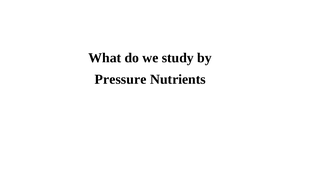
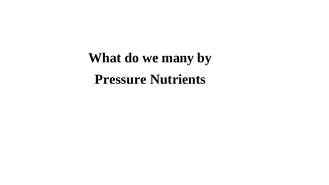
study: study -> many
